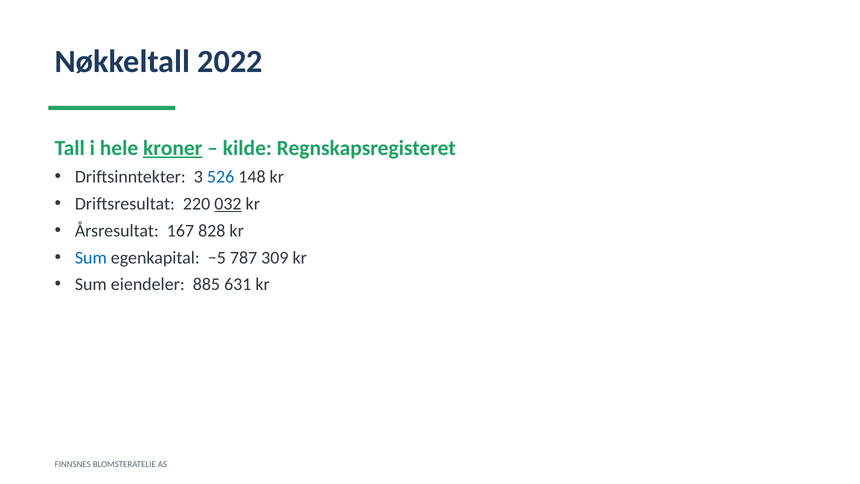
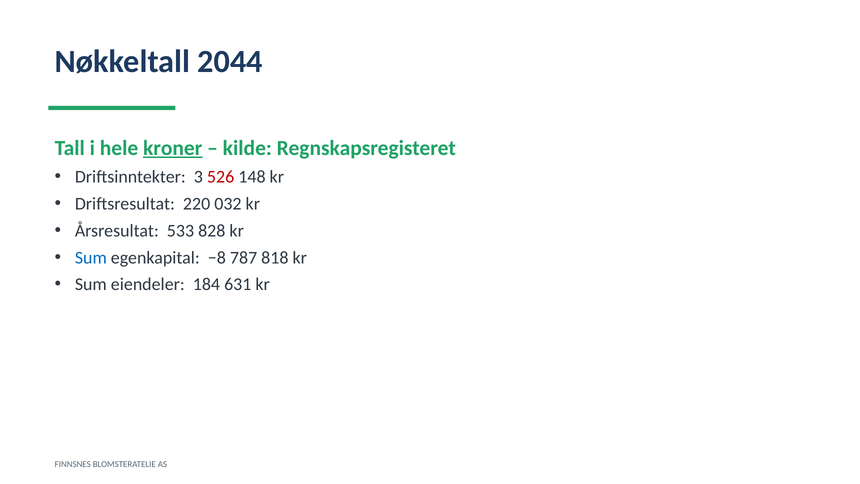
2022: 2022 -> 2044
526 colour: blue -> red
032 underline: present -> none
167: 167 -> 533
−5: −5 -> −8
309: 309 -> 818
885: 885 -> 184
